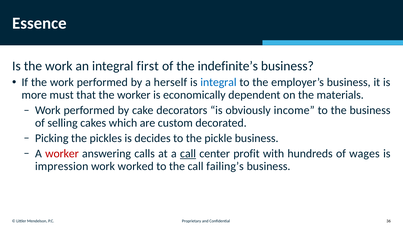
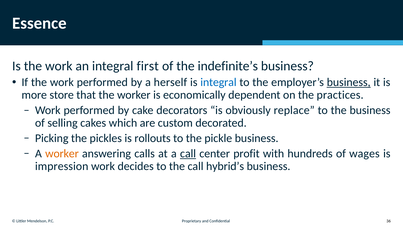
business at (349, 82) underline: none -> present
must: must -> store
materials: materials -> practices
income: income -> replace
decides: decides -> rollouts
worker at (62, 153) colour: red -> orange
worked: worked -> decides
failing’s: failing’s -> hybrid’s
